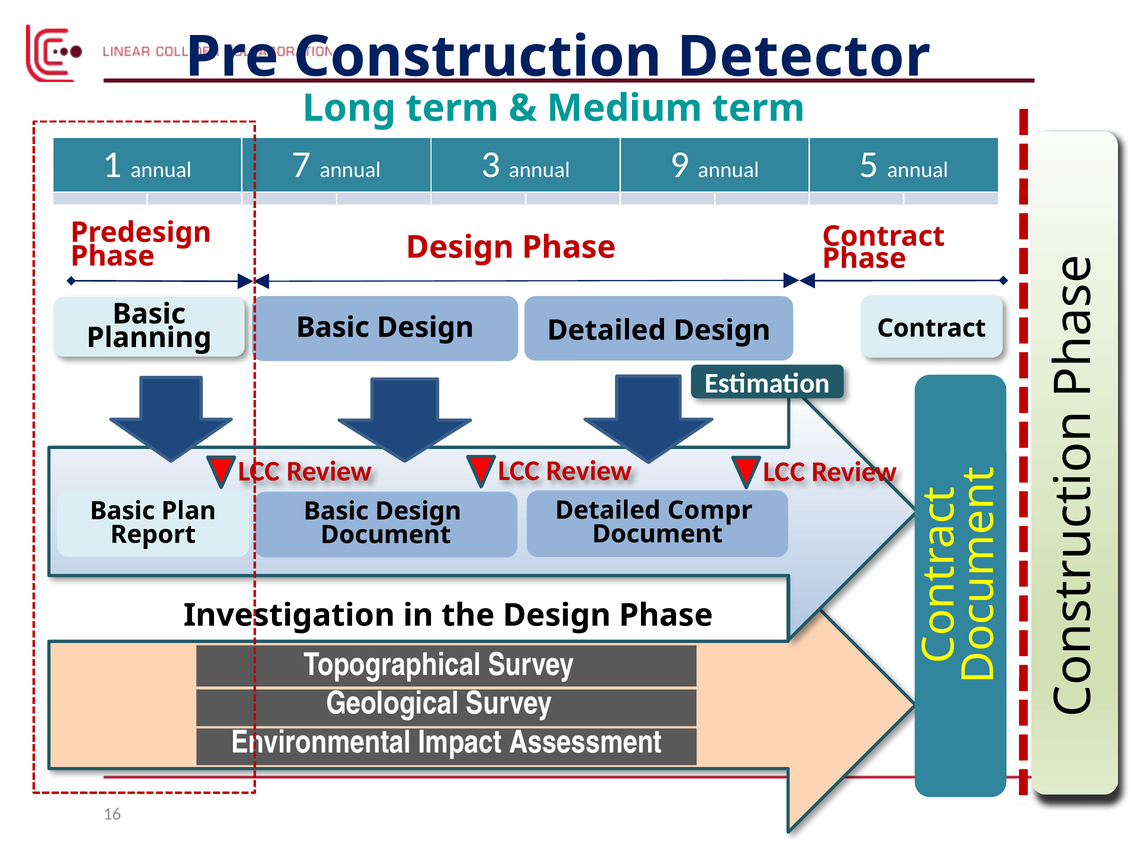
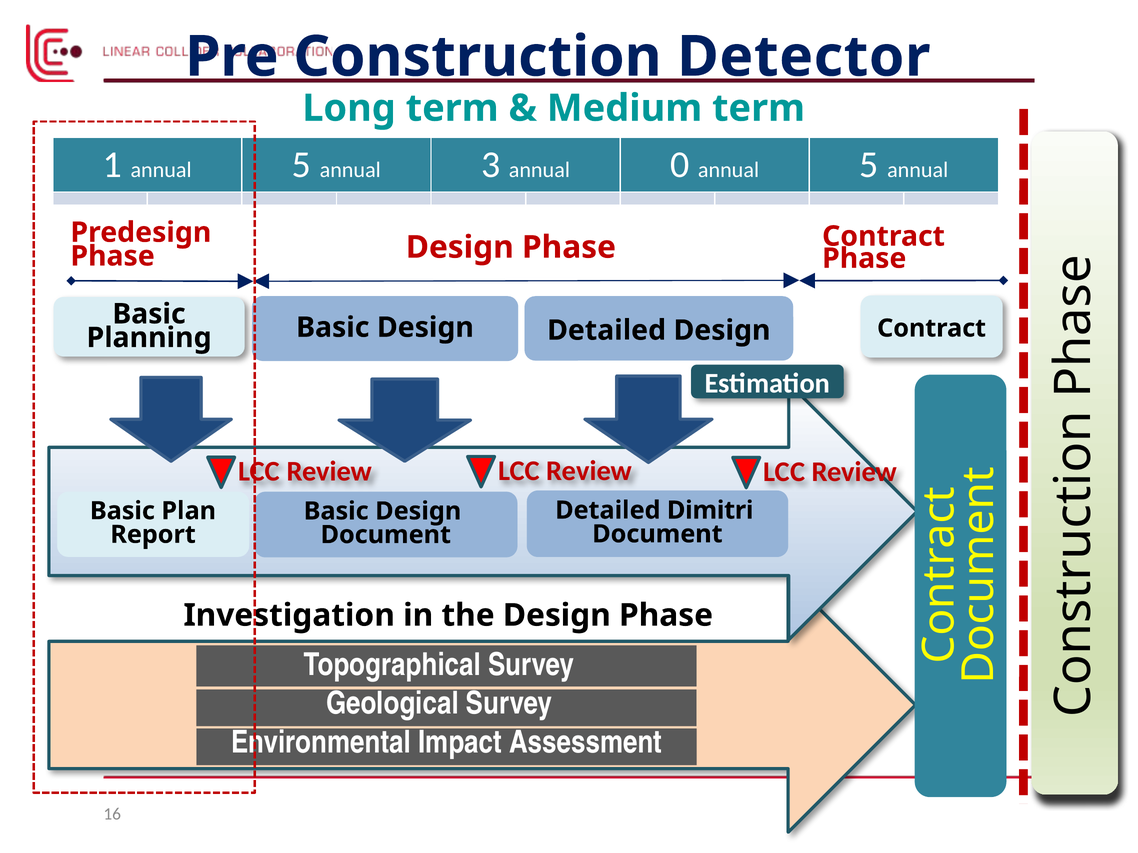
1 annual 7: 7 -> 5
9: 9 -> 0
Compr: Compr -> Dimitri
